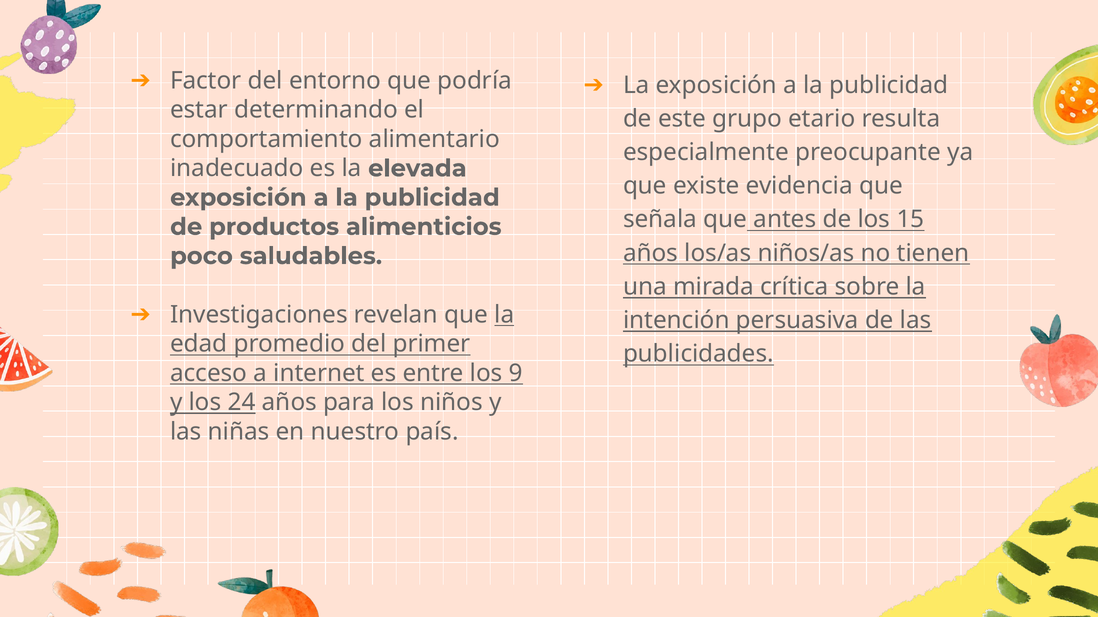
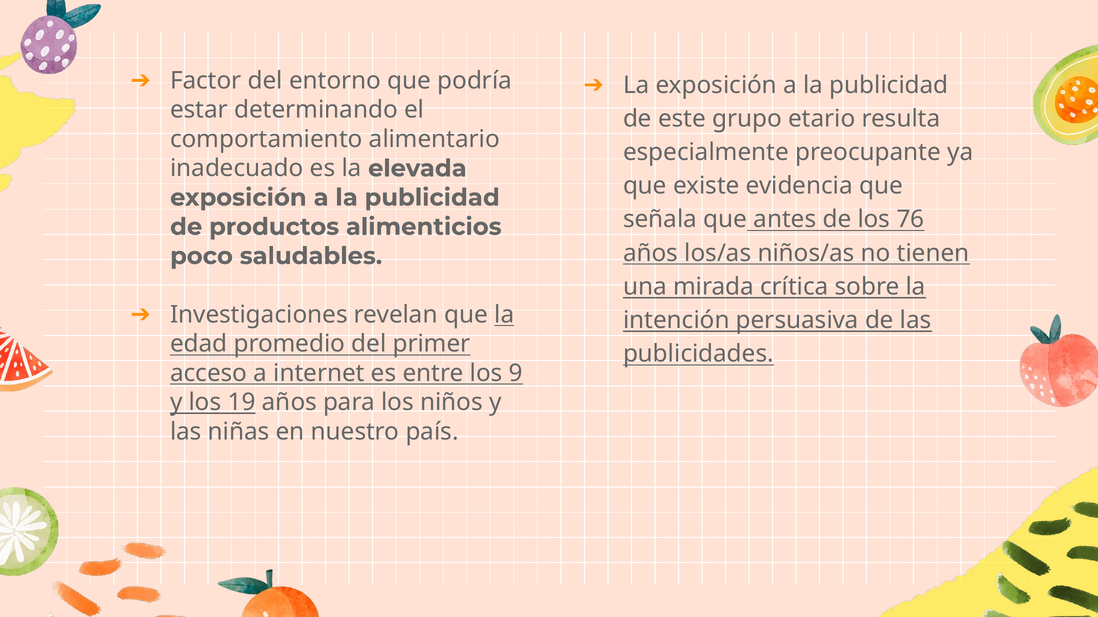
15: 15 -> 76
24: 24 -> 19
